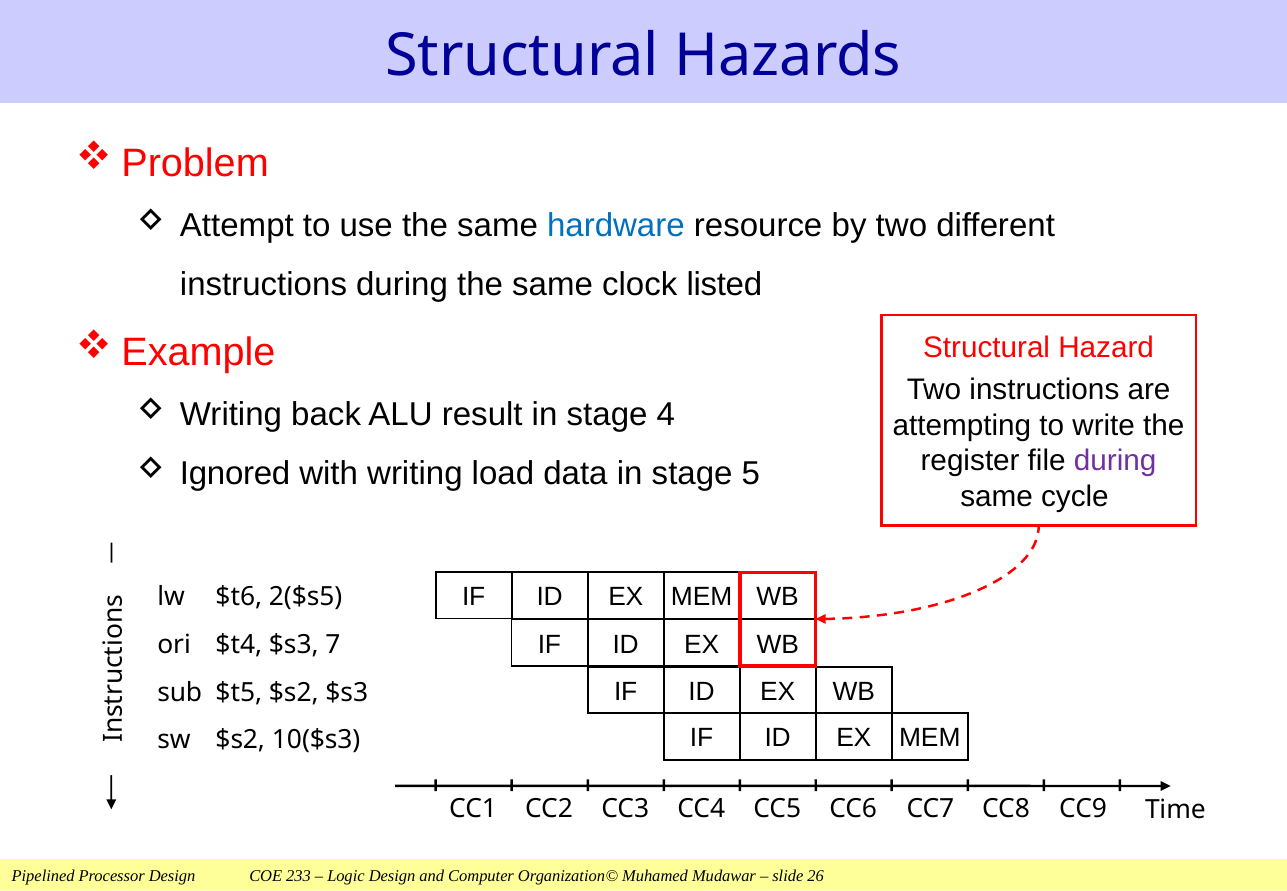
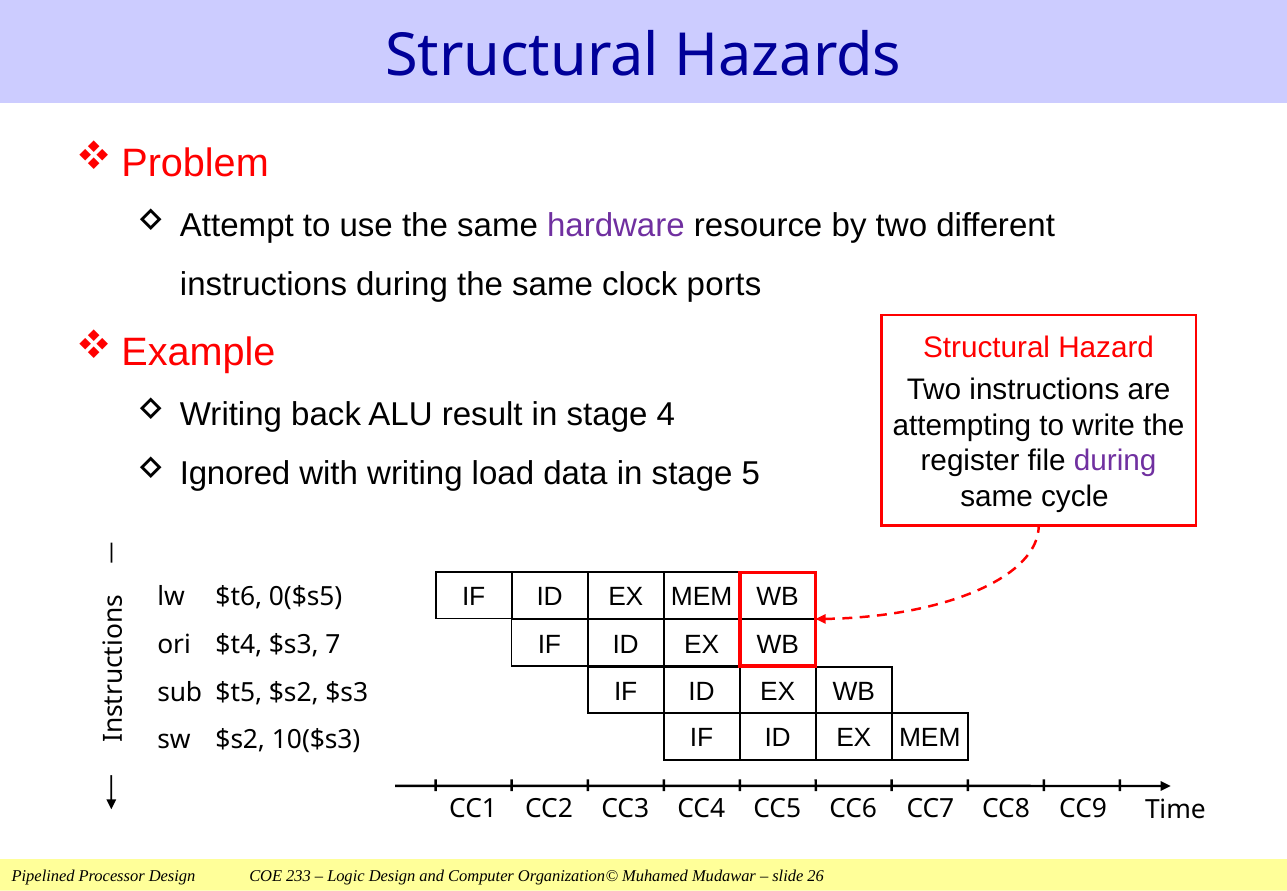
hardware colour: blue -> purple
listed: listed -> ports
2($s5: 2($s5 -> 0($s5
